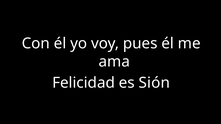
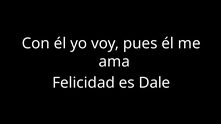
Sión: Sión -> Dale
